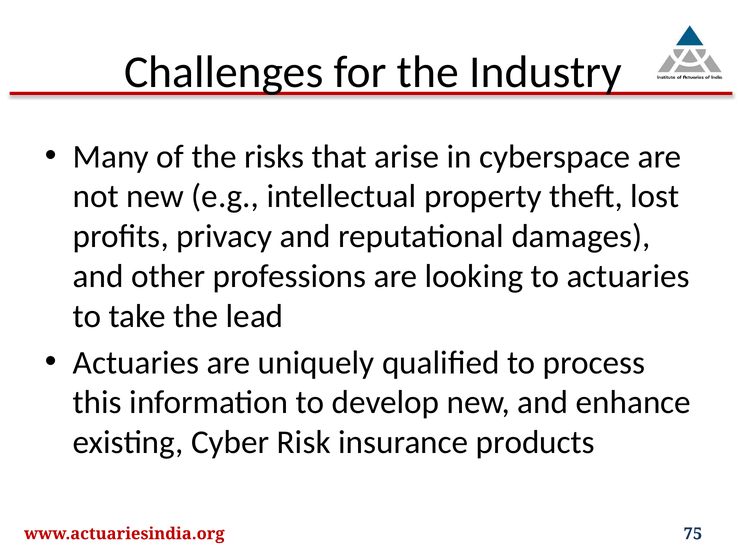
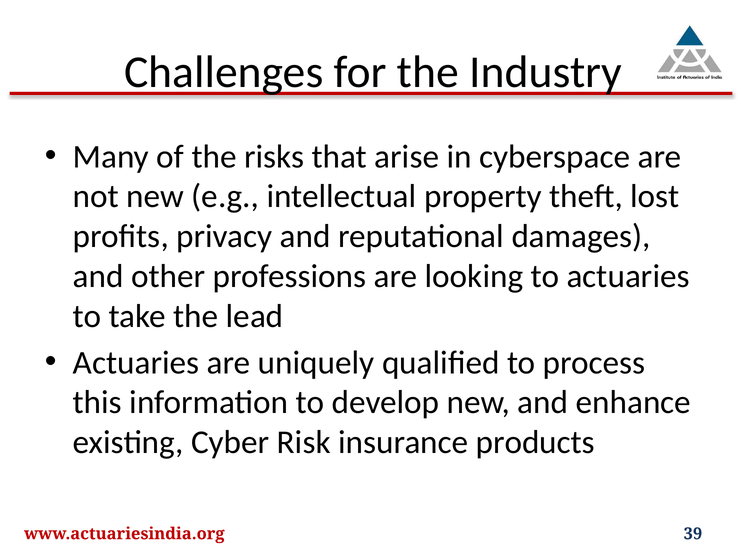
75: 75 -> 39
